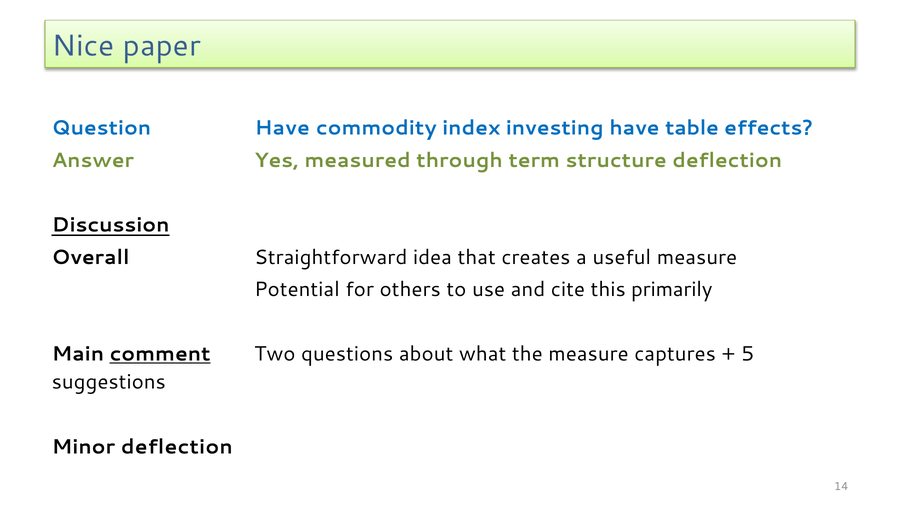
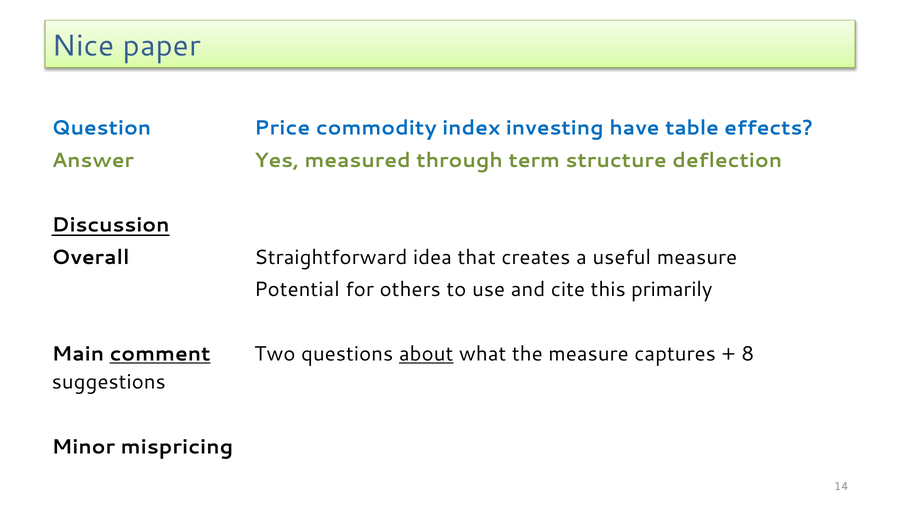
Question Have: Have -> Price
about underline: none -> present
5: 5 -> 8
Minor deflection: deflection -> mispricing
